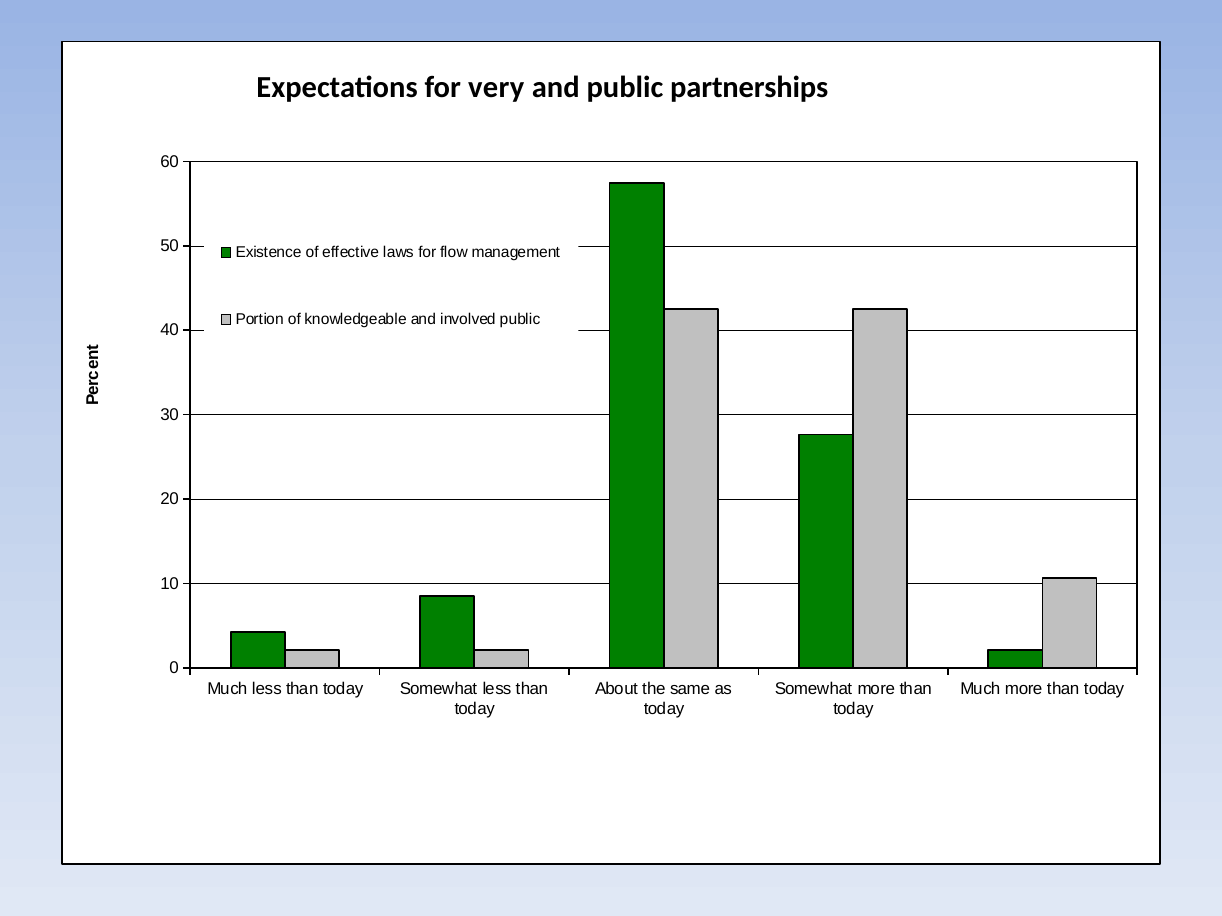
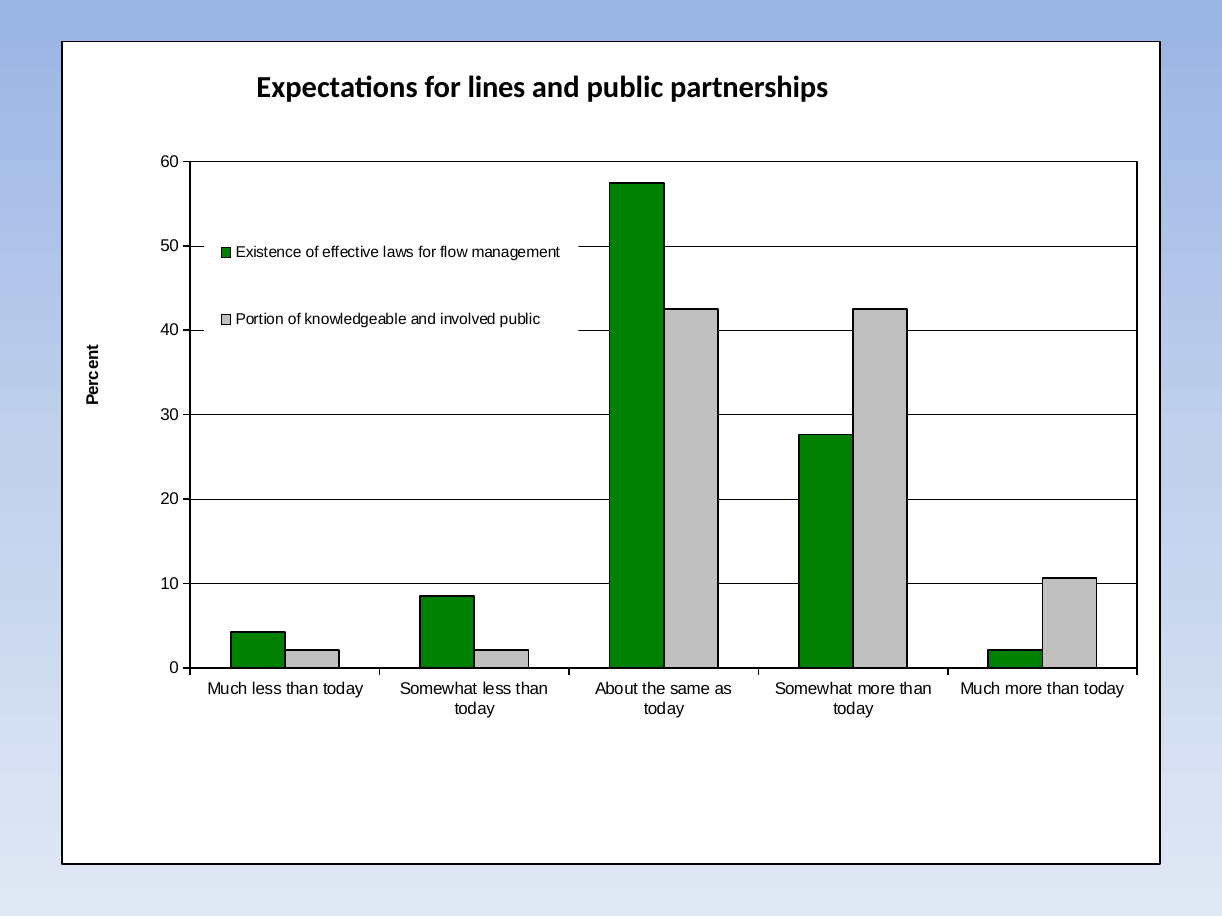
very: very -> lines
